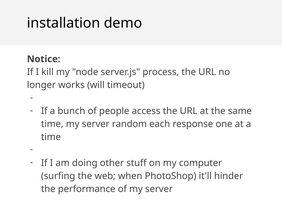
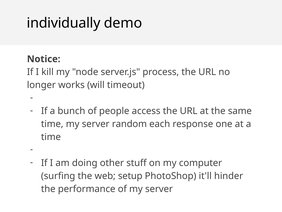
installation: installation -> individually
when: when -> setup
